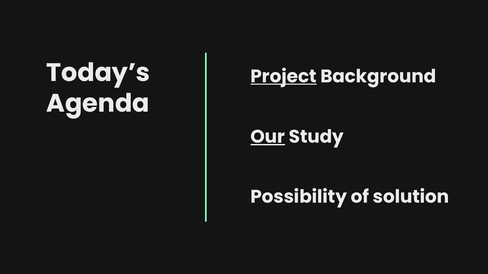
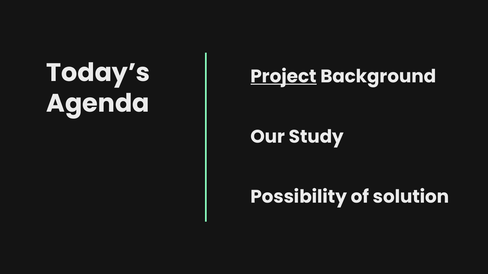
Our underline: present -> none
